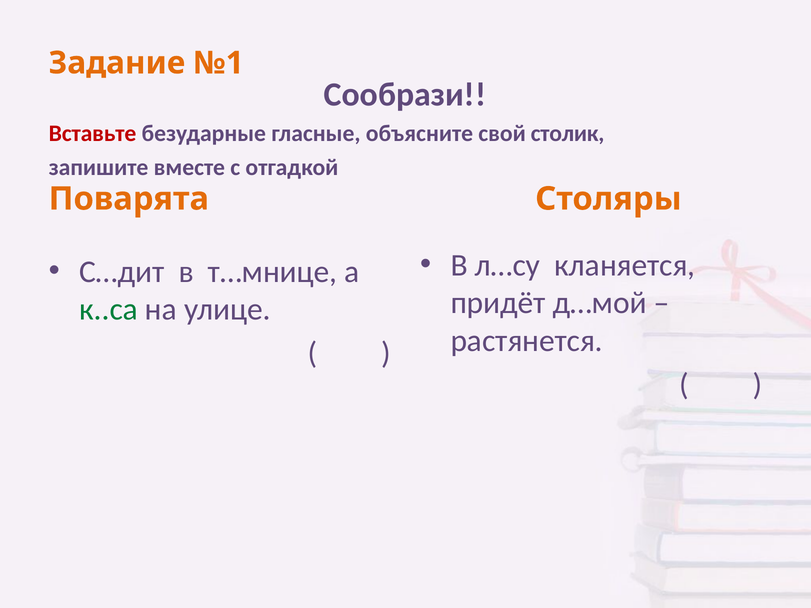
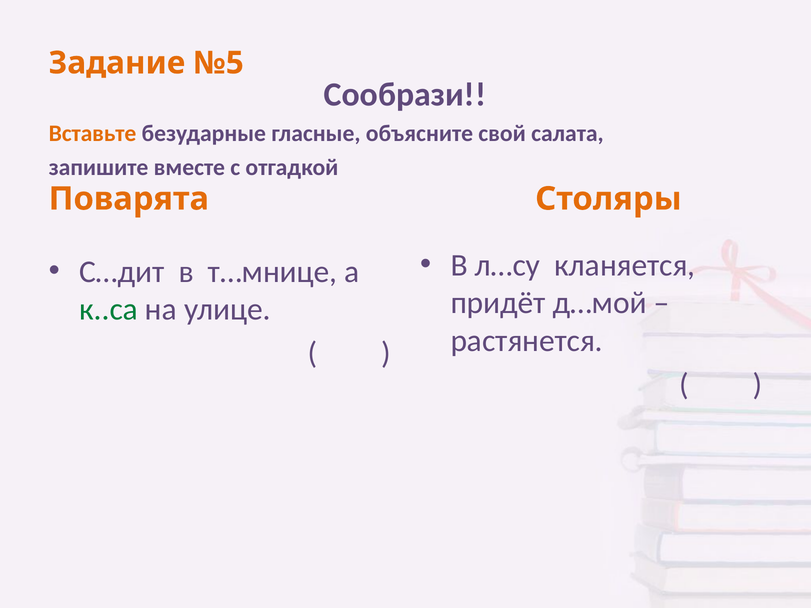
№1: №1 -> №5
Вставьте colour: red -> orange
столик: столик -> салата
